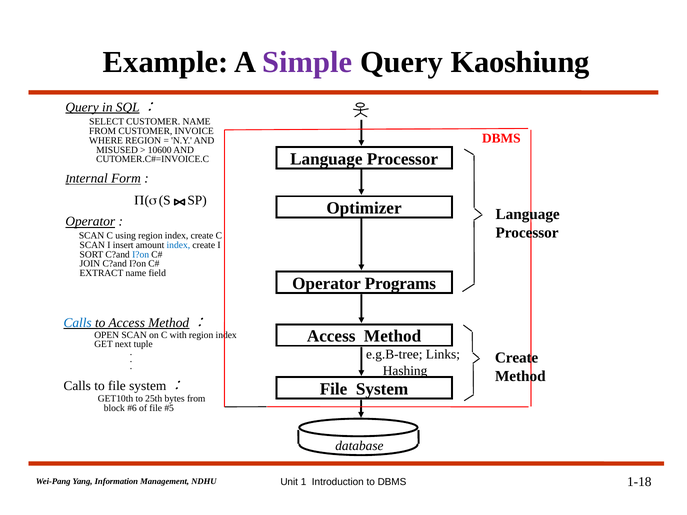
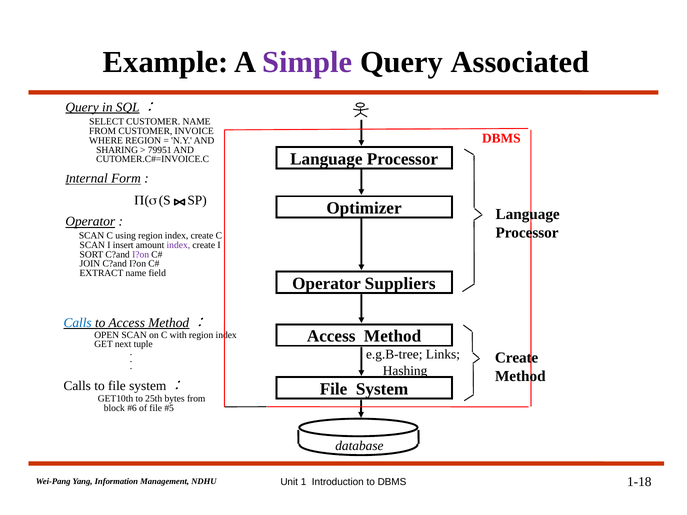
Kaoshiung: Kaoshiung -> Associated
MISUSED: MISUSED -> SHARING
10600: 10600 -> 79951
index at (178, 245) colour: blue -> purple
I?on at (141, 255) colour: blue -> purple
Programs: Programs -> Suppliers
